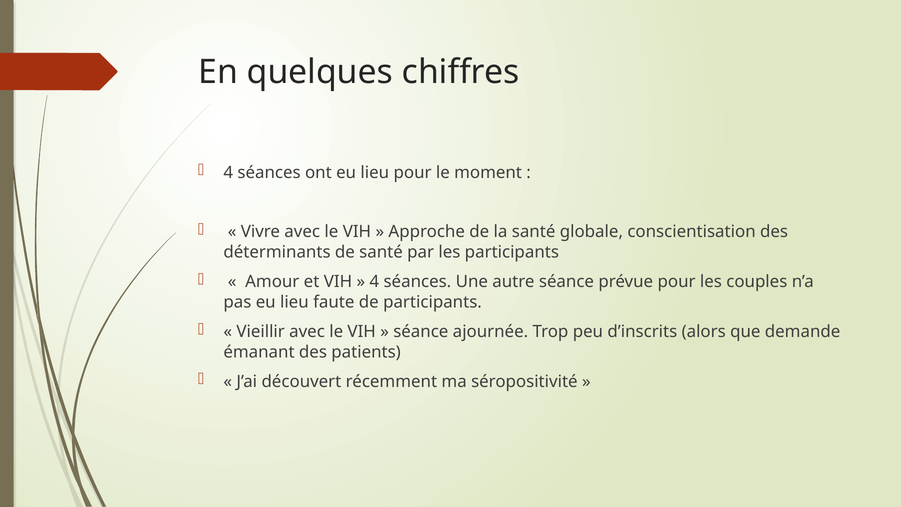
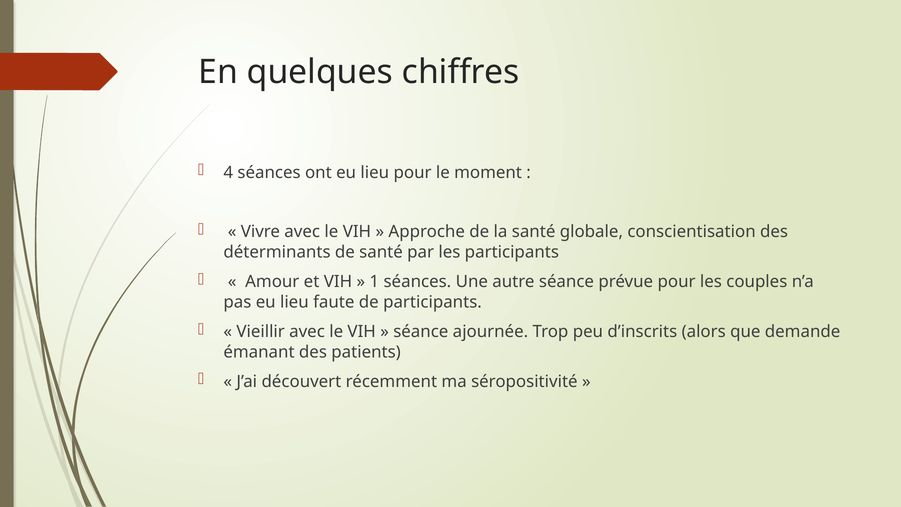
4 at (374, 282): 4 -> 1
